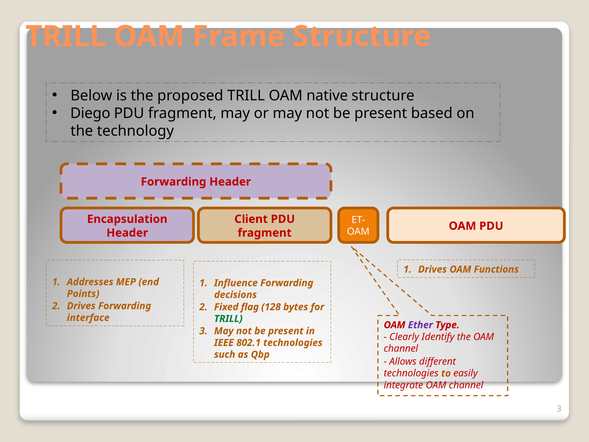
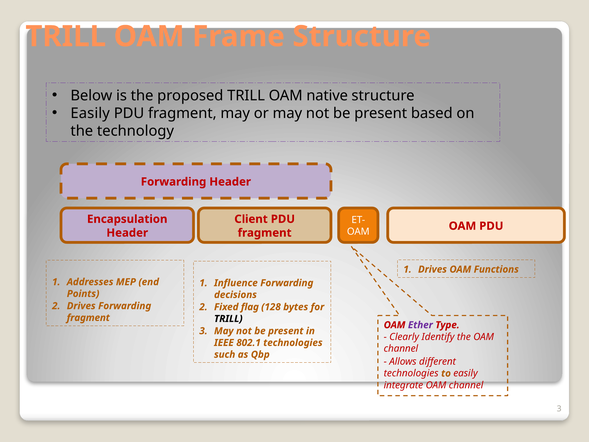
Diego at (90, 113): Diego -> Easily
interface at (88, 318): interface -> fragment
TRILL at (228, 319) colour: green -> black
